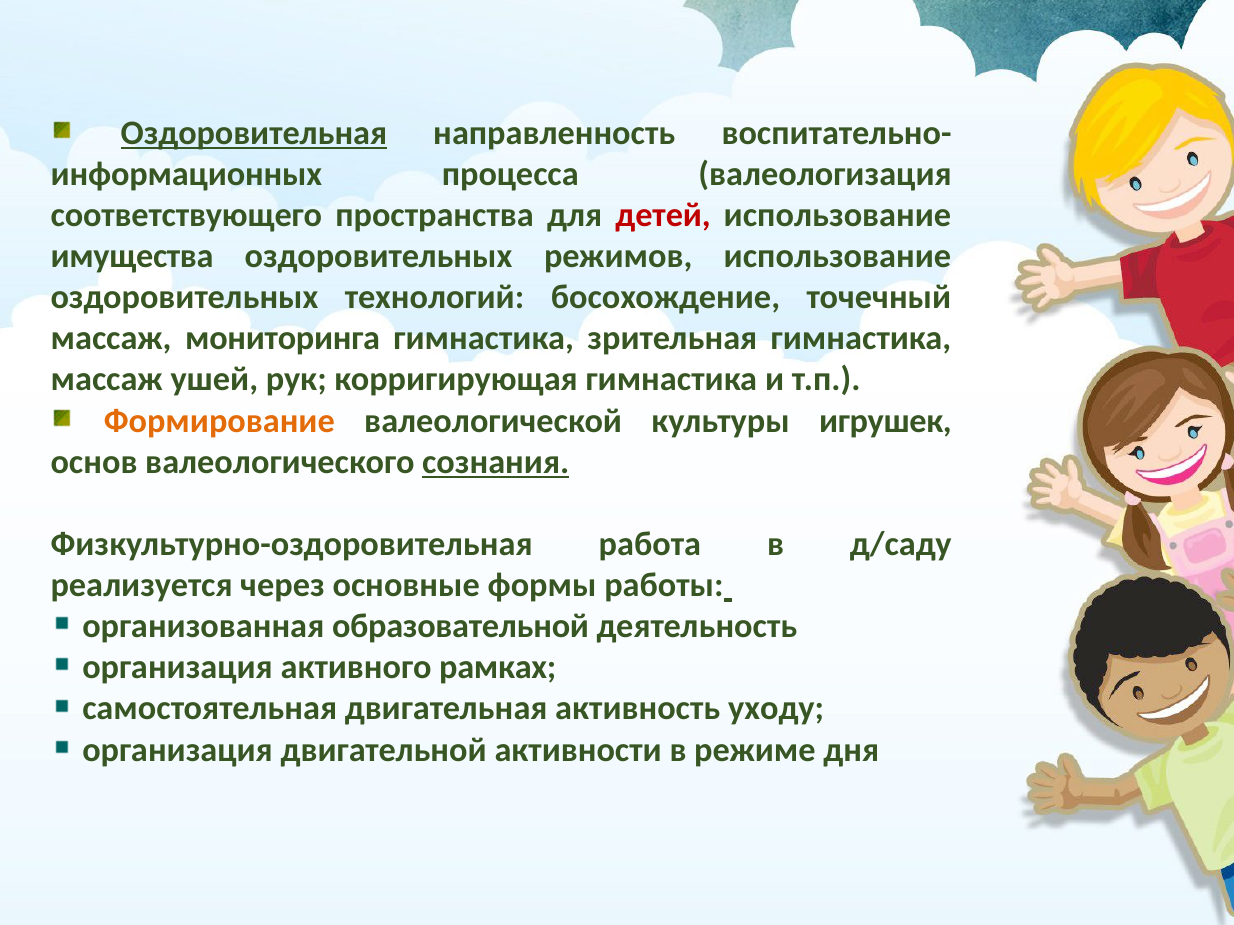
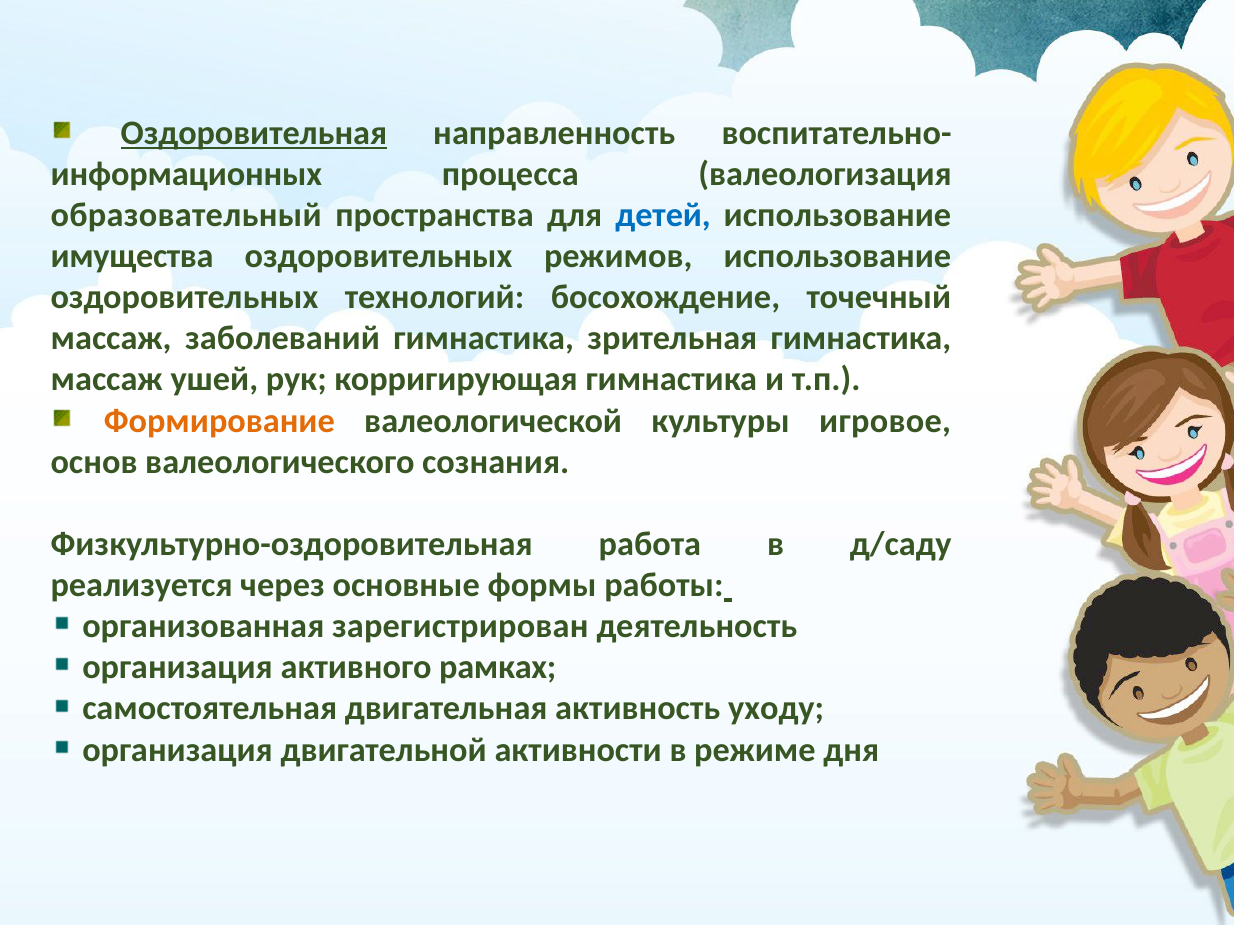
соответствующего: соответствующего -> образовательный
детей colour: red -> blue
мониторинга: мониторинга -> заболеваний
игрушек: игрушек -> игровое
сознания underline: present -> none
образовательной: образовательной -> зарегистрирован
